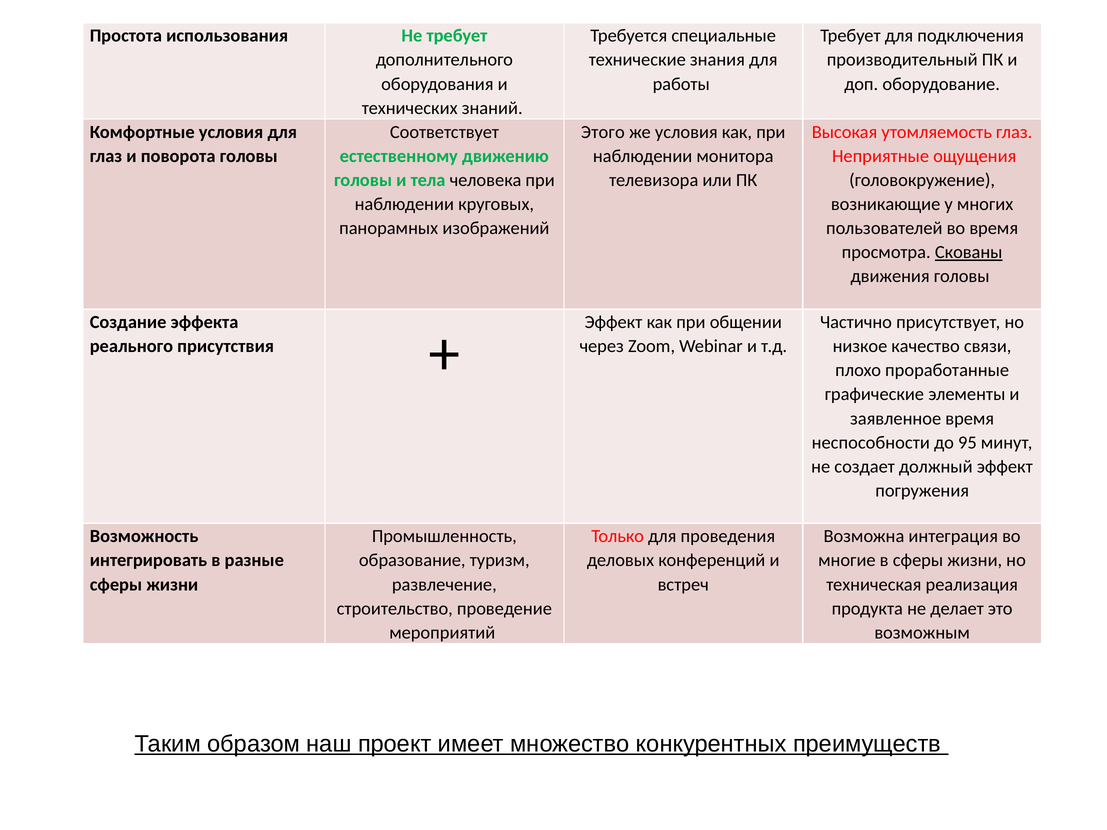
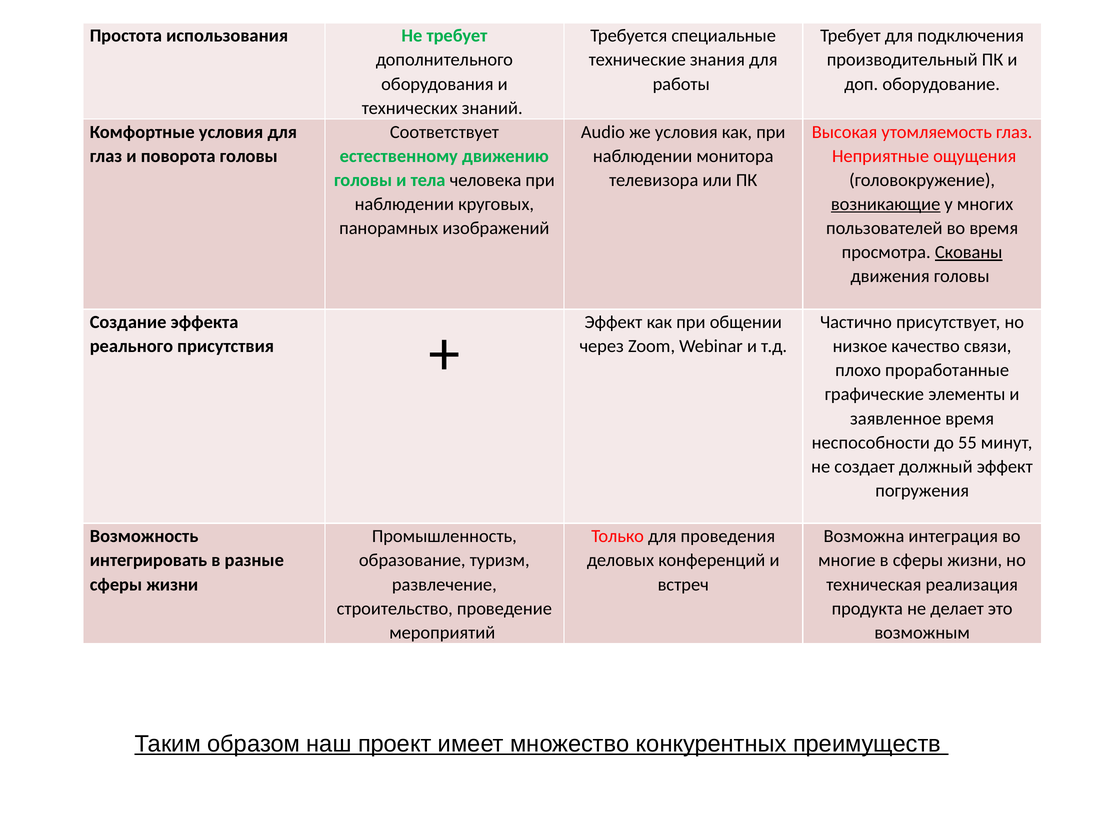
Этого: Этого -> Audio
возникающие underline: none -> present
95: 95 -> 55
